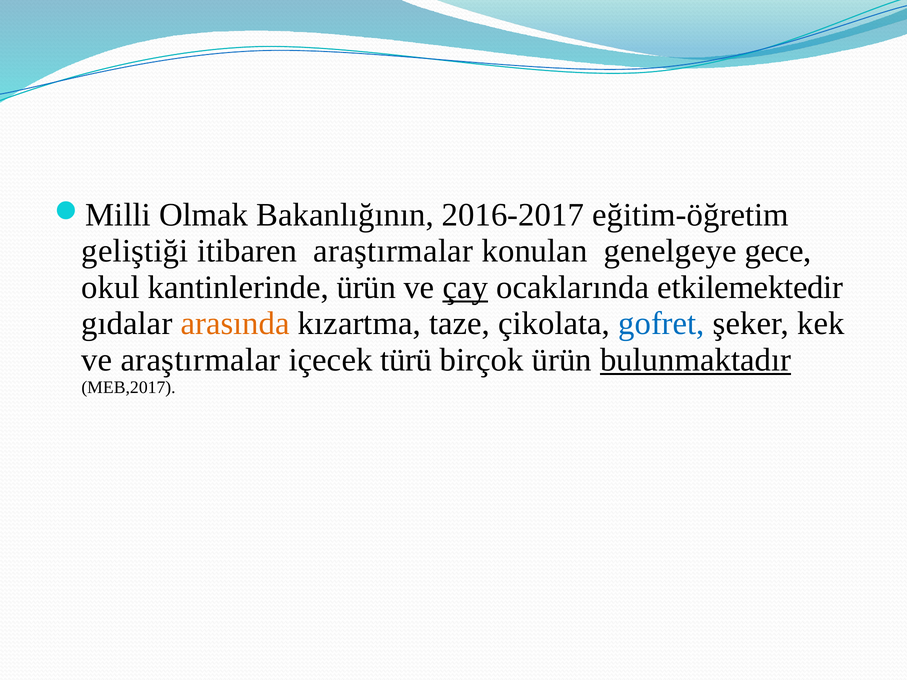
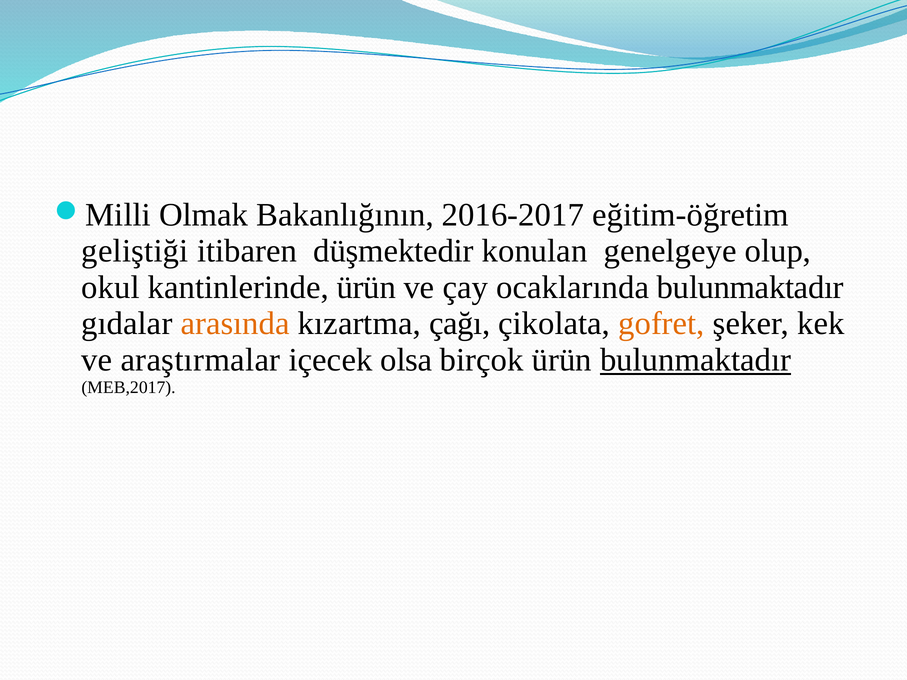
itibaren araştırmalar: araştırmalar -> düşmektedir
gece: gece -> olup
çay underline: present -> none
ocaklarında etkilemektedir: etkilemektedir -> bulunmaktadır
taze: taze -> çağı
gofret colour: blue -> orange
türü: türü -> olsa
